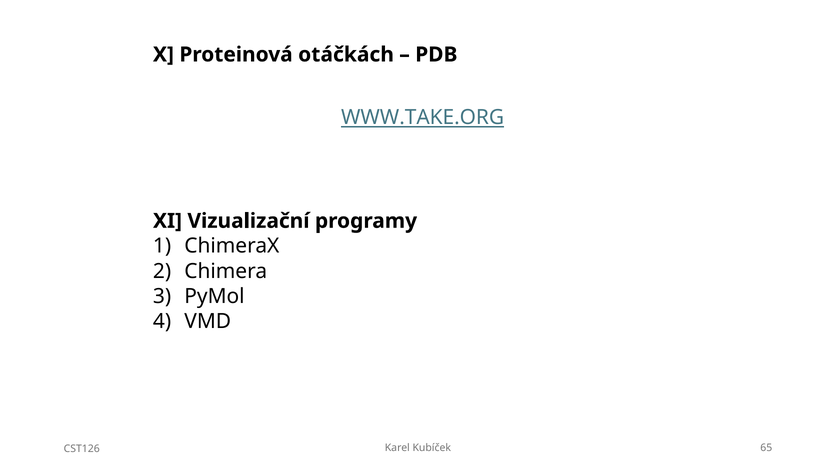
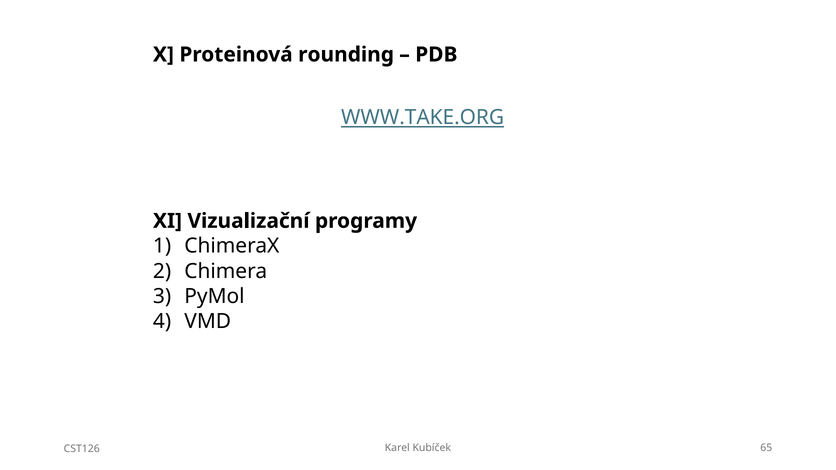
otáčkách: otáčkách -> rounding
